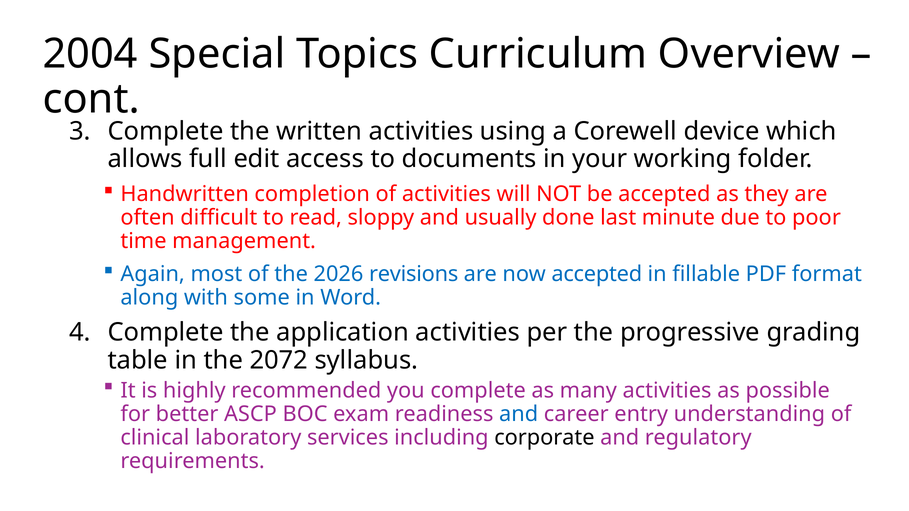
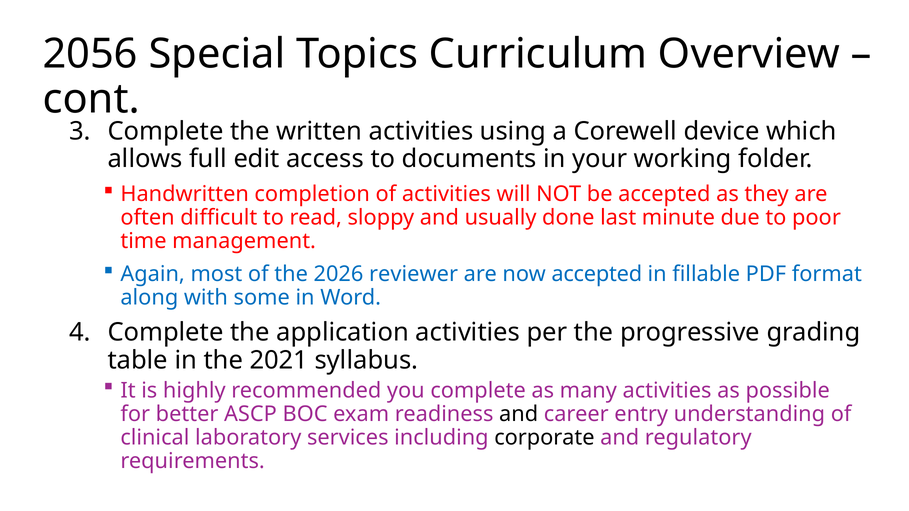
2004: 2004 -> 2056
revisions: revisions -> reviewer
2072: 2072 -> 2021
and at (519, 414) colour: blue -> black
